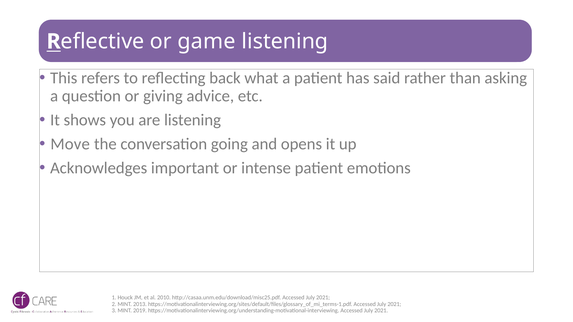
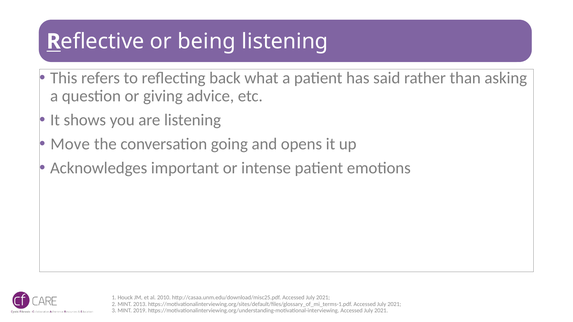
game: game -> being
